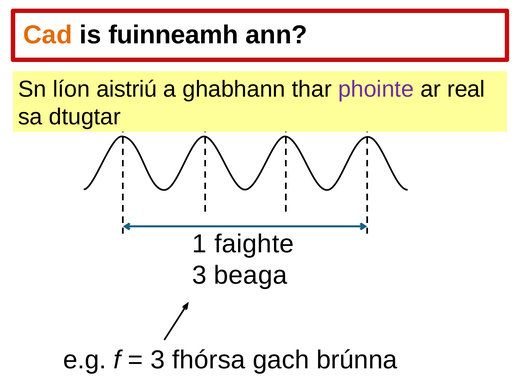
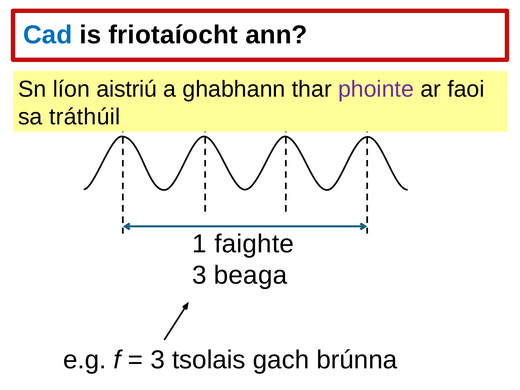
Cad colour: orange -> blue
fuinneamh: fuinneamh -> friotaíocht
real: real -> faoi
dtugtar: dtugtar -> tráthúil
fhórsa: fhórsa -> tsolais
